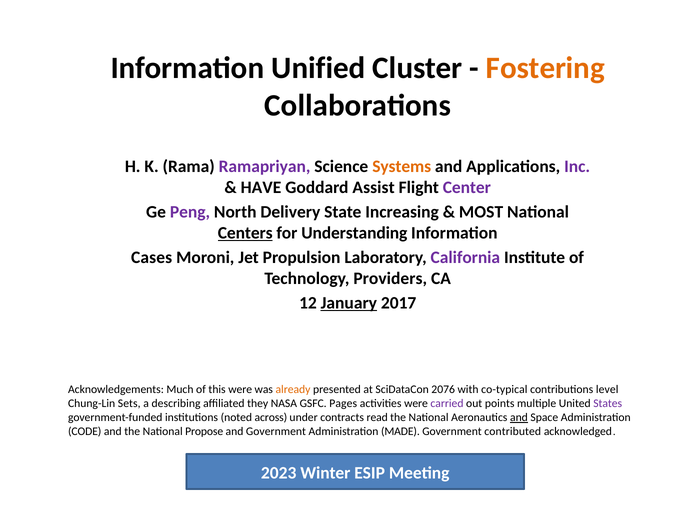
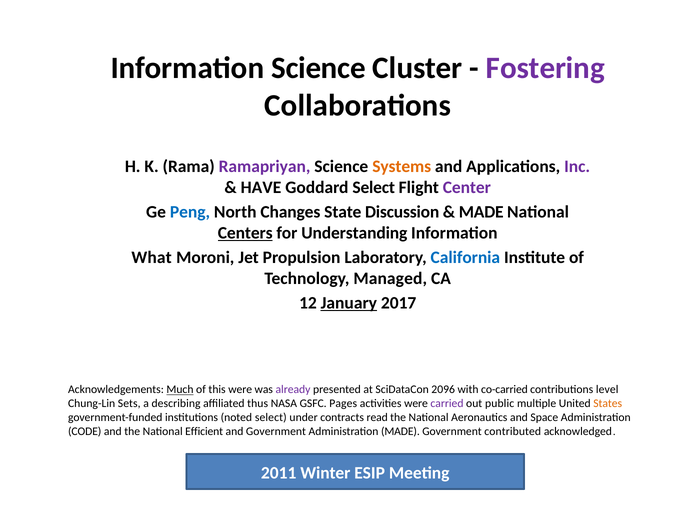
Information Unified: Unified -> Science
Fostering colour: orange -> purple
Goddard Assist: Assist -> Select
Peng colour: purple -> blue
Delivery: Delivery -> Changes
Increasing: Increasing -> Discussion
MOST at (481, 212): MOST -> MADE
Cases: Cases -> What
California colour: purple -> blue
Providers: Providers -> Managed
Much underline: none -> present
already colour: orange -> purple
2076: 2076 -> 2096
co-typical: co-typical -> co-carried
they: they -> thus
points: points -> public
States colour: purple -> orange
noted across: across -> select
and at (519, 418) underline: present -> none
Propose: Propose -> Efficient
2023: 2023 -> 2011
